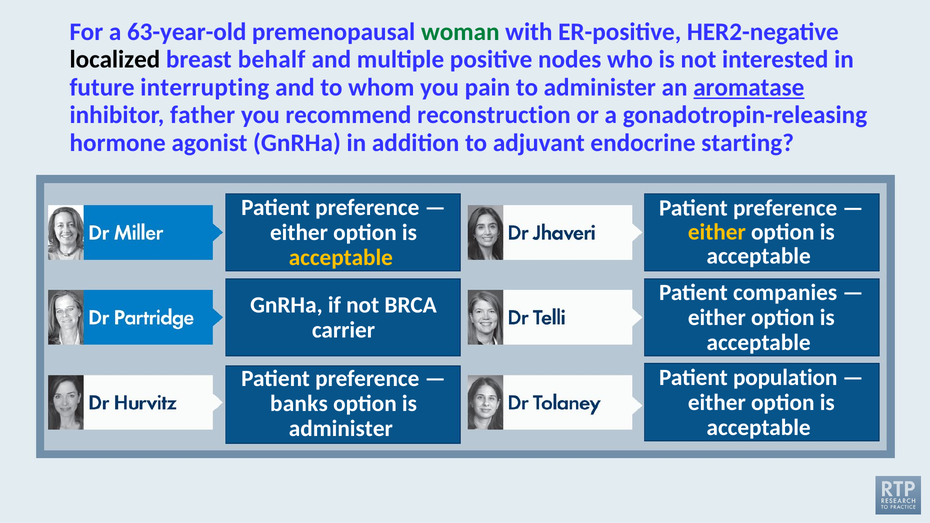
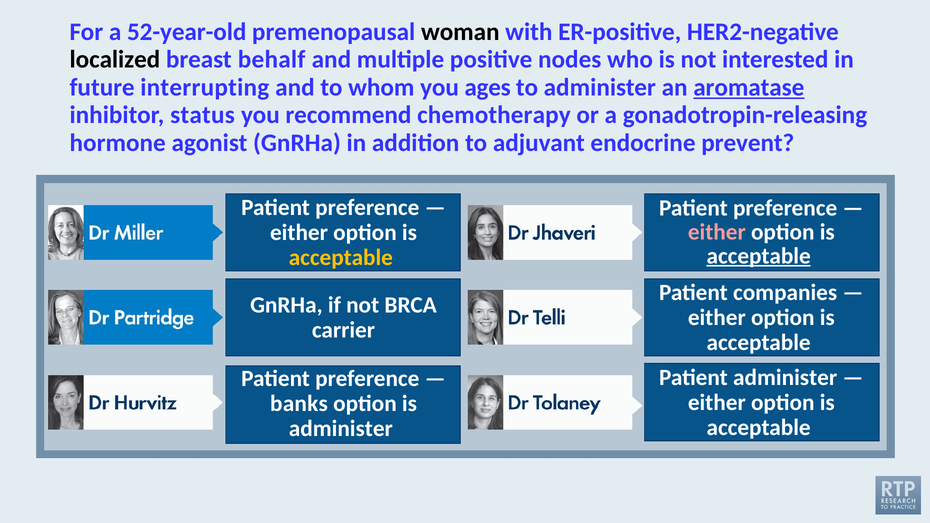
63-year-old: 63-year-old -> 52-year-old
woman colour: green -> black
pain: pain -> ages
father: father -> status
reconstruction: reconstruction -> chemotherapy
starting: starting -> prevent
either at (717, 232) colour: yellow -> pink
acceptable at (759, 256) underline: none -> present
Patient population: population -> administer
